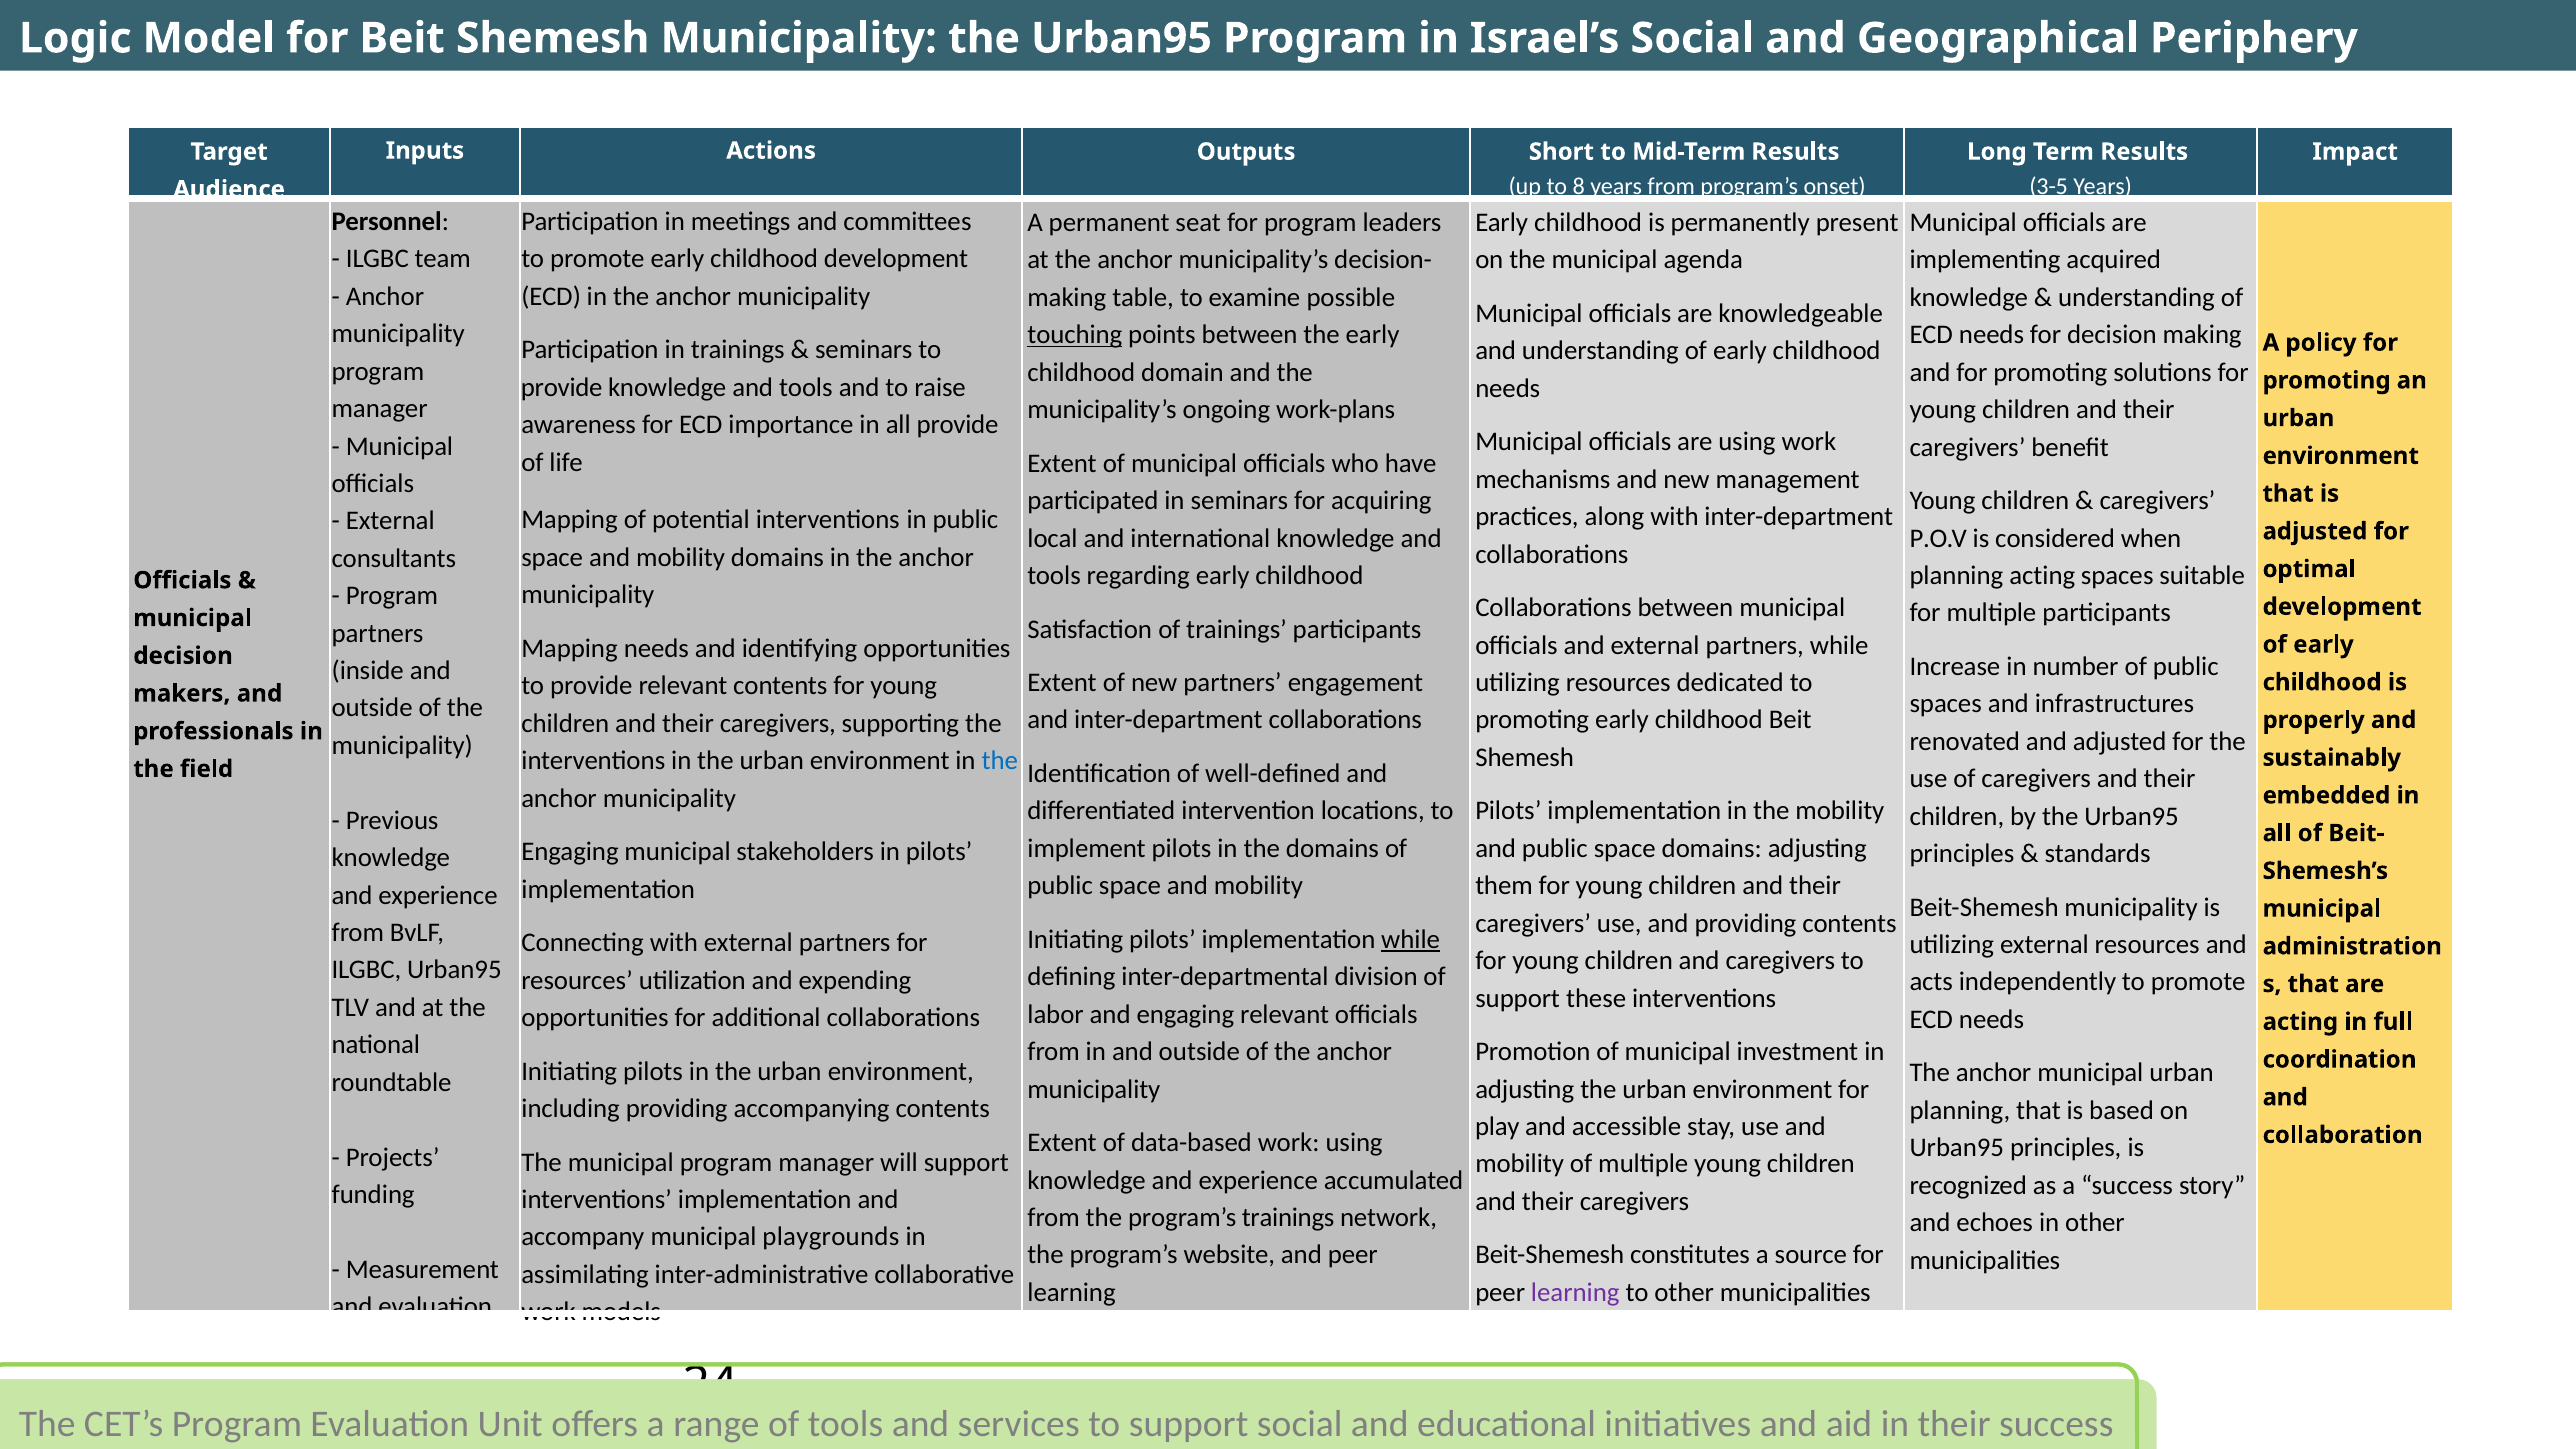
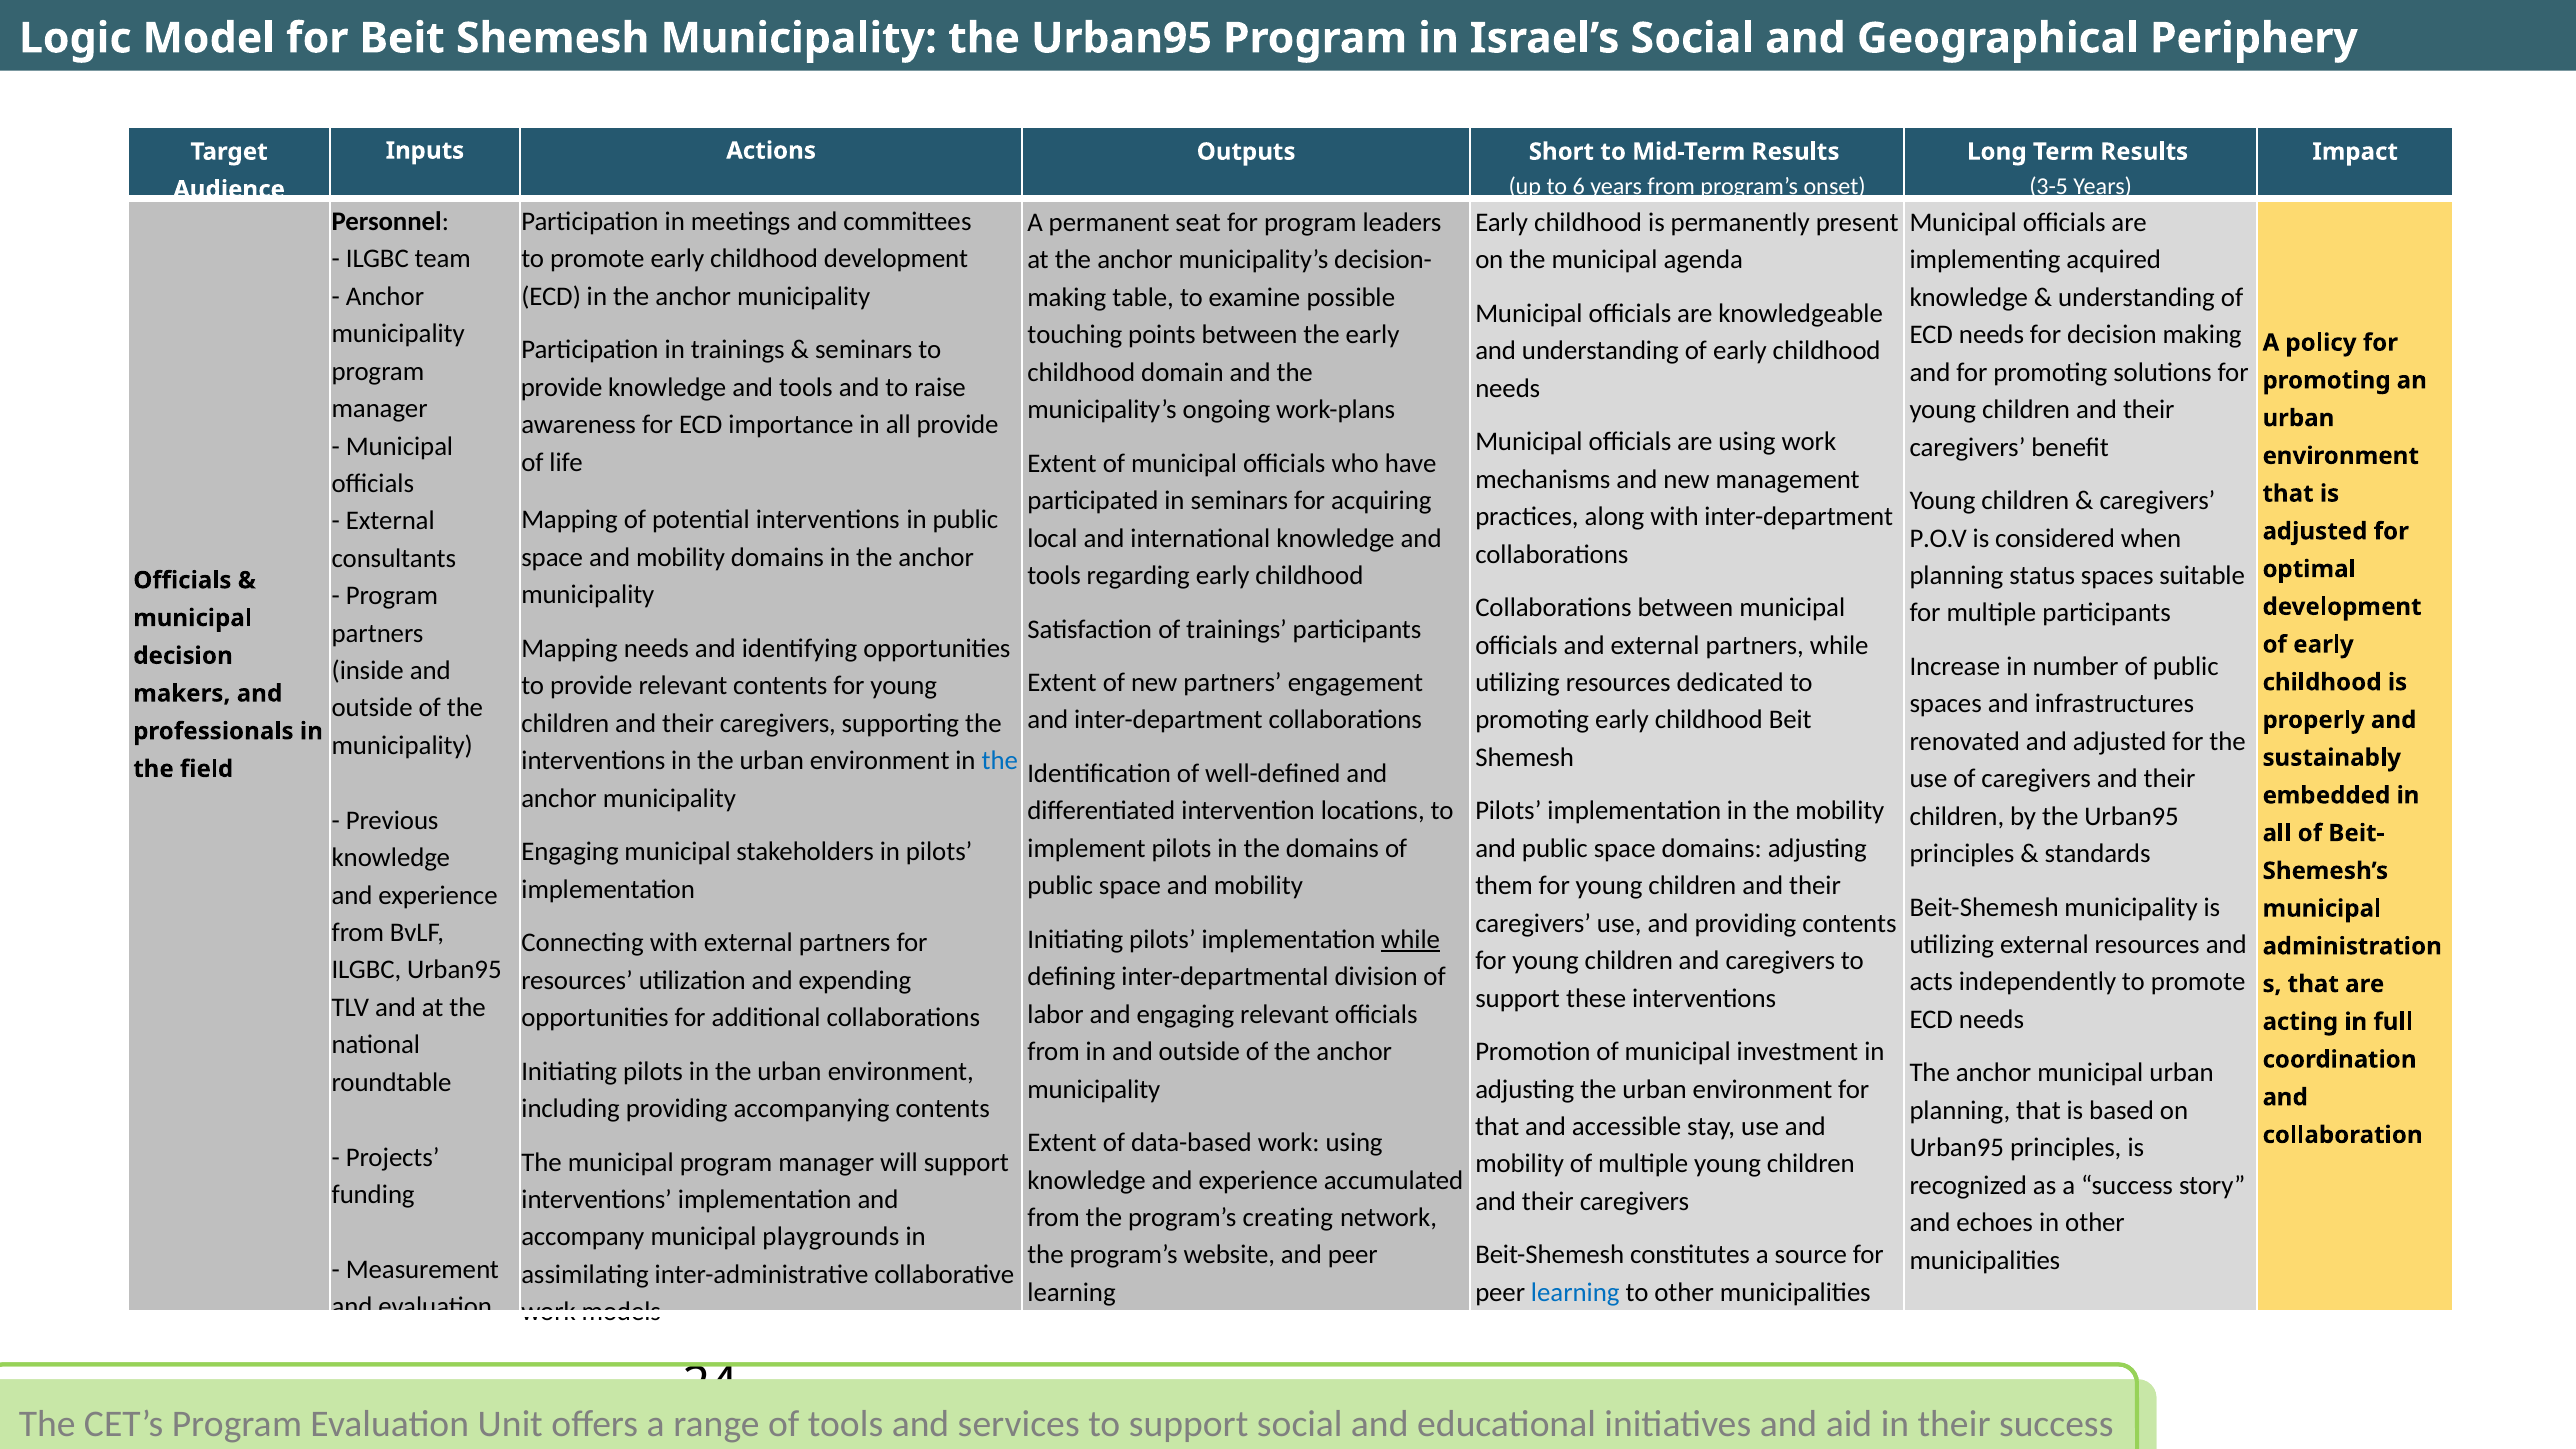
8: 8 -> 6
touching underline: present -> none
planning acting: acting -> status
play at (1497, 1127): play -> that
program’s trainings: trainings -> creating
learning at (1575, 1292) colour: purple -> blue
